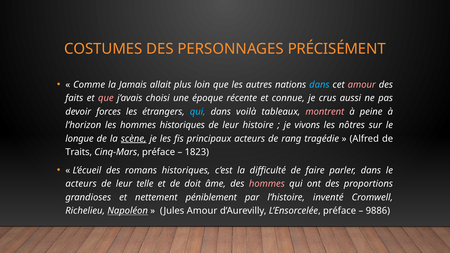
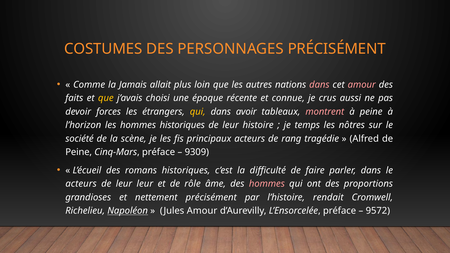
dans at (319, 85) colour: light blue -> pink
que at (106, 98) colour: pink -> yellow
qui at (198, 112) colour: light blue -> yellow
voilà: voilà -> avoir
vivons: vivons -> temps
longue: longue -> société
scène underline: present -> none
Traits at (79, 152): Traits -> Peine
1823: 1823 -> 9309
leur telle: telle -> leur
doit: doit -> rôle
nettement péniblement: péniblement -> précisément
inventé: inventé -> rendait
9886: 9886 -> 9572
